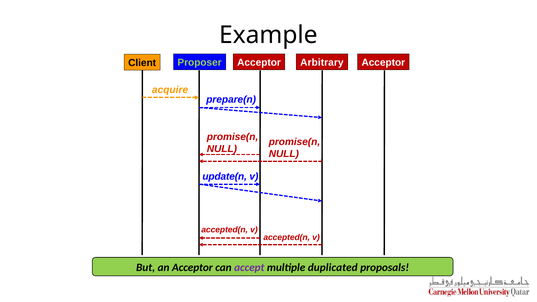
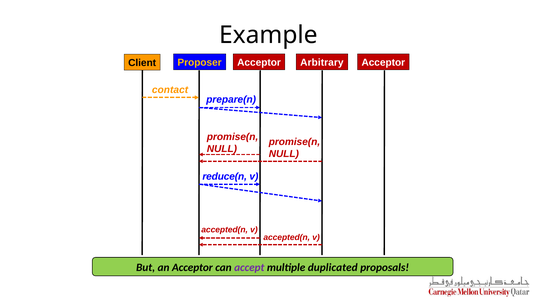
Proposer colour: light green -> yellow
acquire: acquire -> contact
update(n: update(n -> reduce(n
